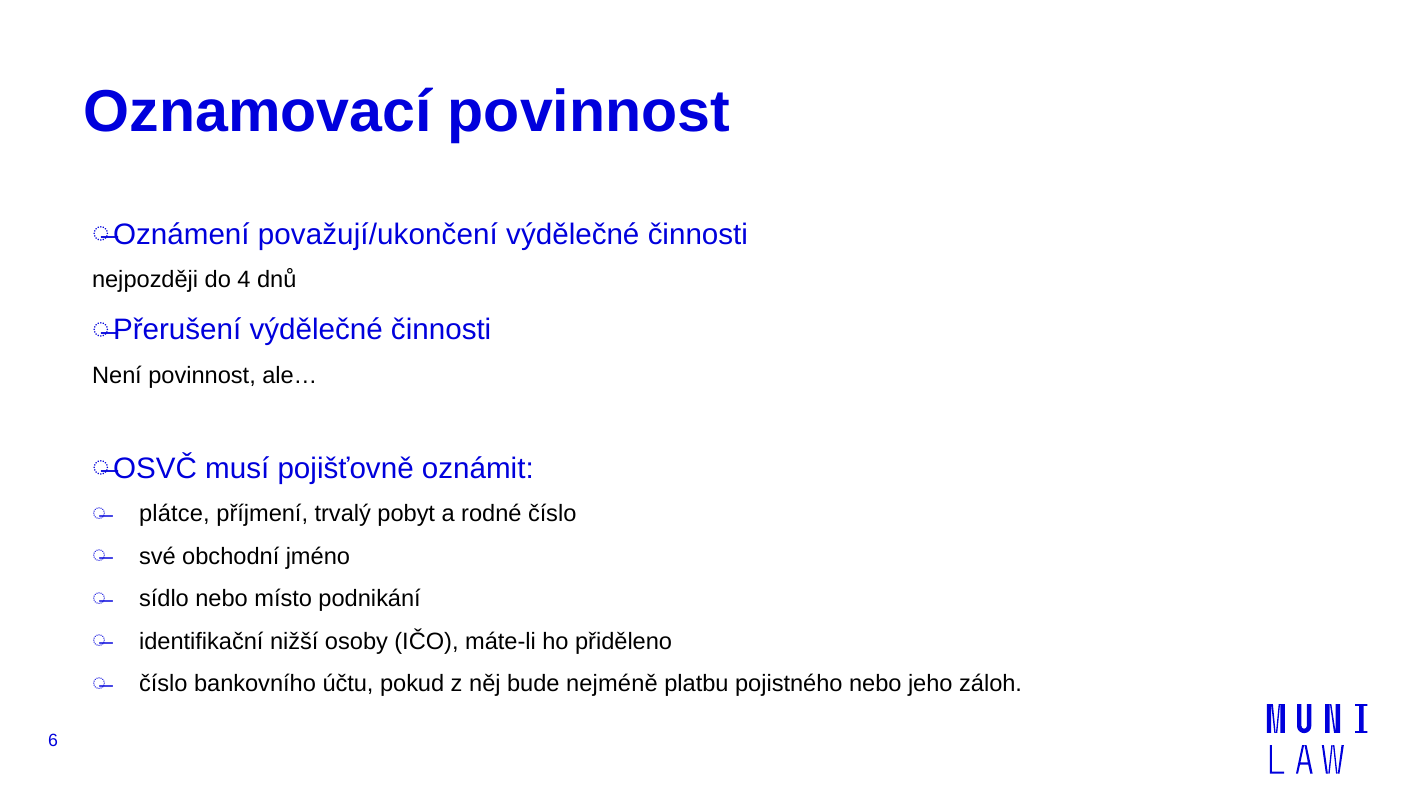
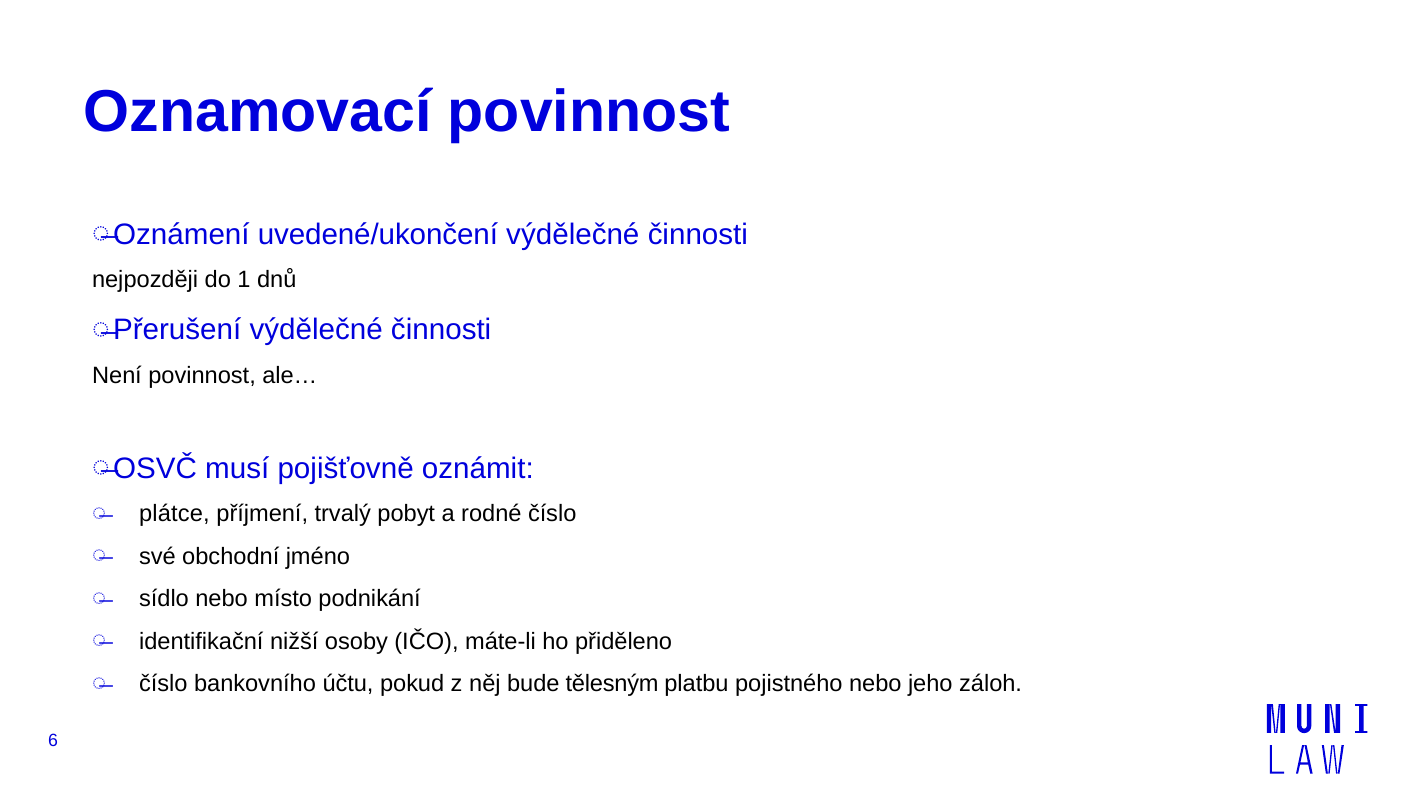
považují/ukončení: považují/ukončení -> uvedené/ukončení
4: 4 -> 1
nejméně: nejméně -> tělesným
